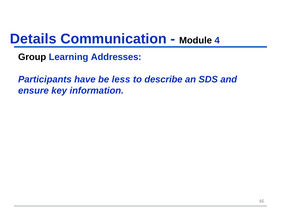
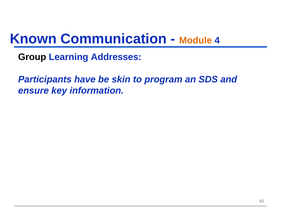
Details: Details -> Known
Module colour: black -> orange
less: less -> skin
describe: describe -> program
